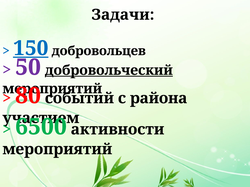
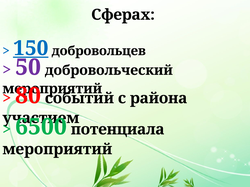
Задачи: Задачи -> Сферах
добровольческий underline: present -> none
активности: активности -> потенциала
